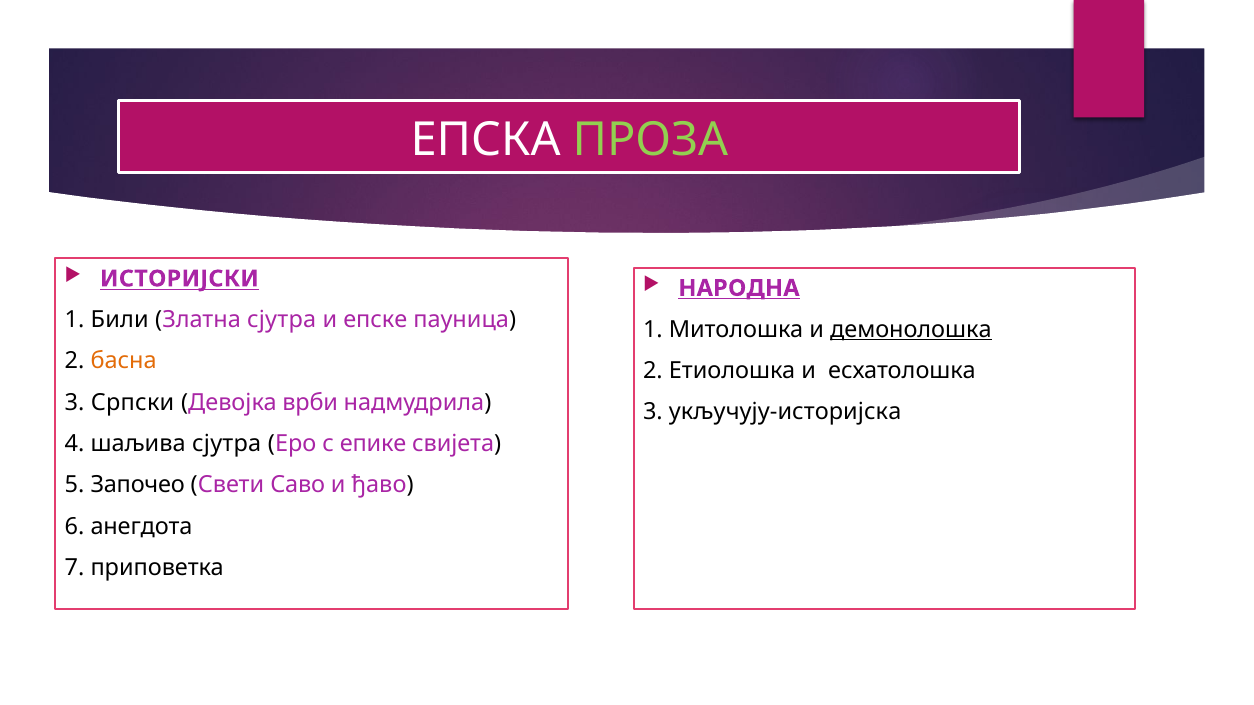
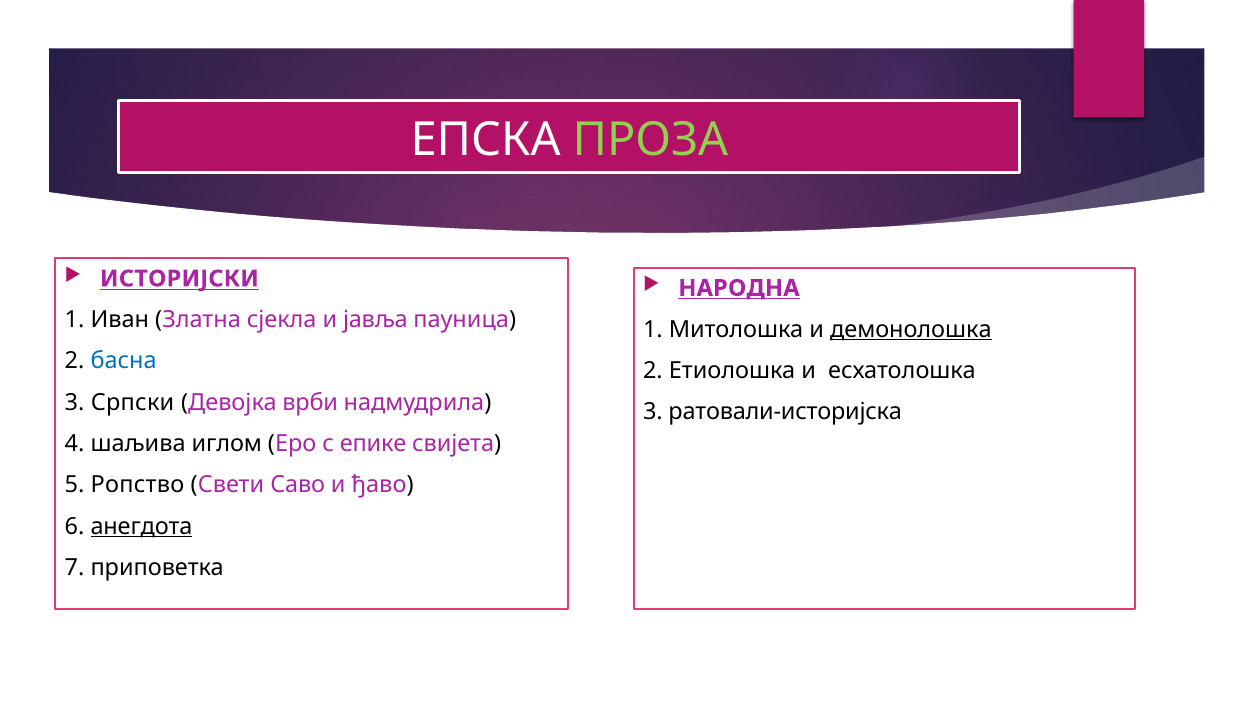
Били: Били -> Иван
Златна сјутра: сјутра -> сјекла
епске: епске -> јавља
басна colour: orange -> blue
укључују-историјска: укључују-историјска -> ратовали-историјска
шаљива сјутра: сјутра -> иглом
Започео: Започео -> Ропство
анегдота underline: none -> present
